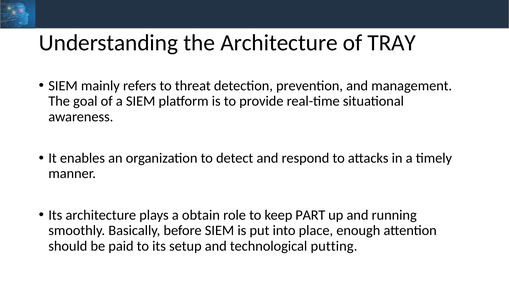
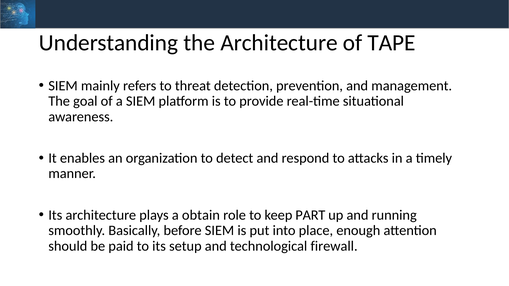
TRAY: TRAY -> TAPE
putting: putting -> firewall
